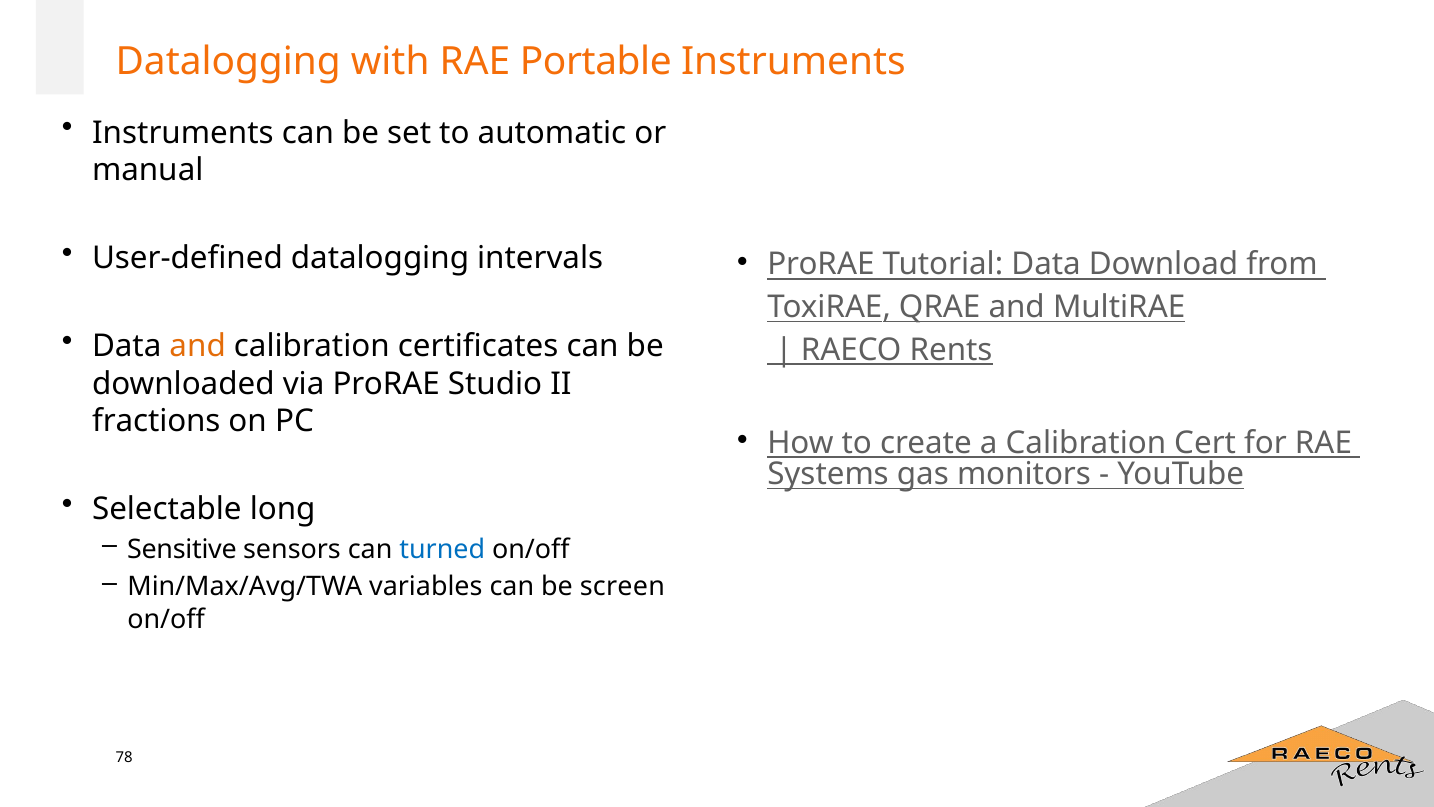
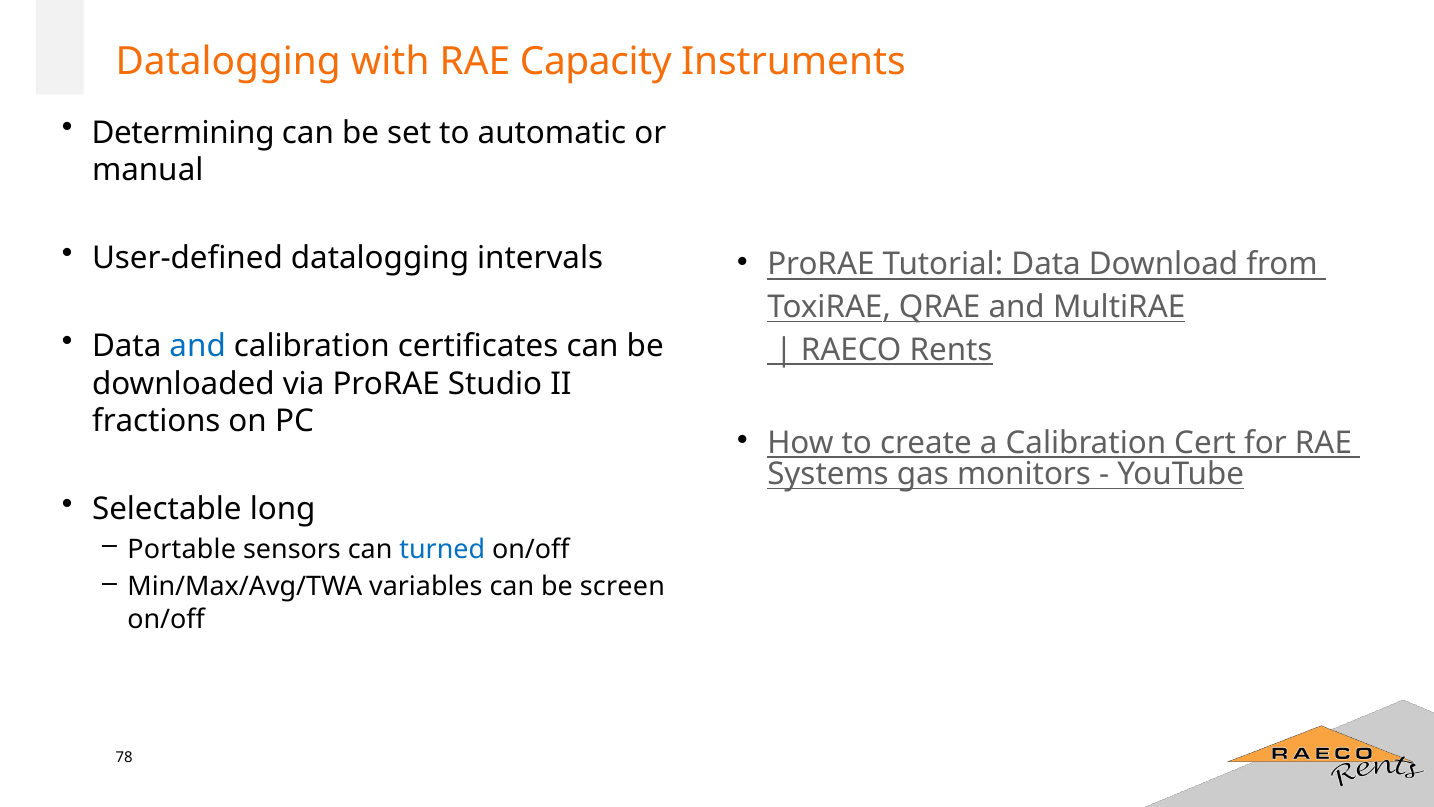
Portable: Portable -> Capacity
Instruments at (183, 133): Instruments -> Determining
and at (198, 346) colour: orange -> blue
Sensitive: Sensitive -> Portable
